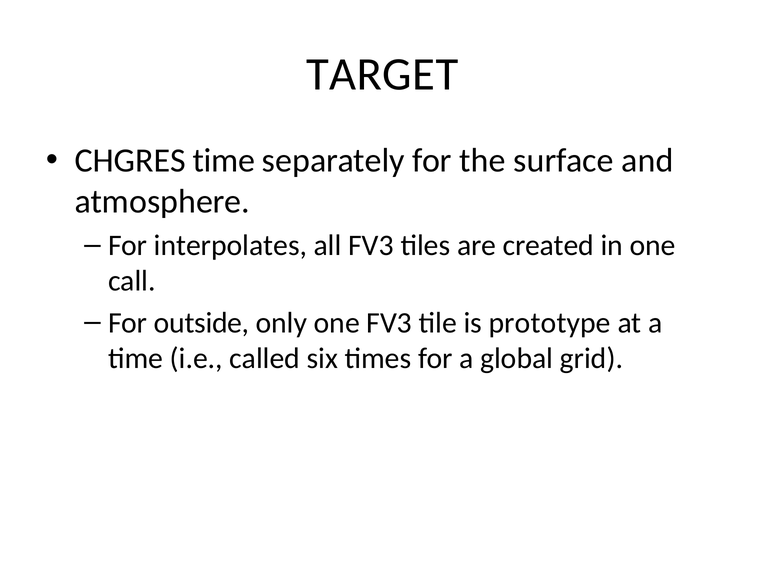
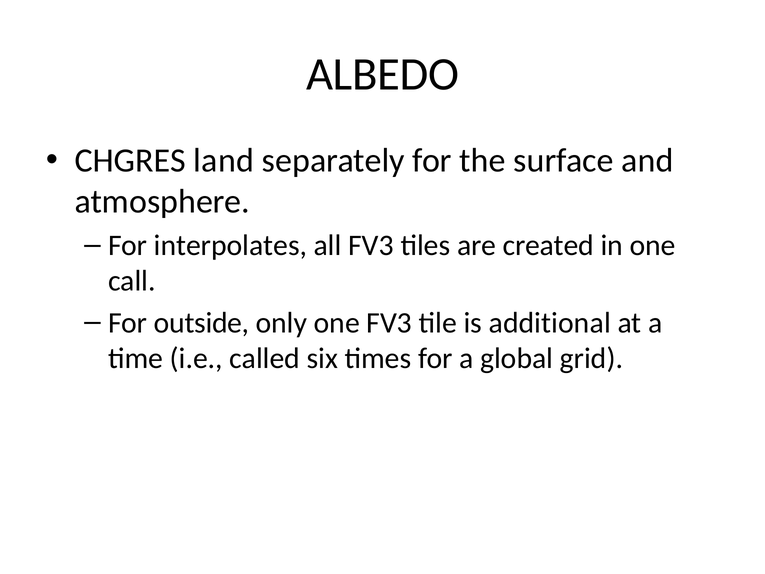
TARGET: TARGET -> ALBEDO
CHGRES time: time -> land
prototype: prototype -> additional
